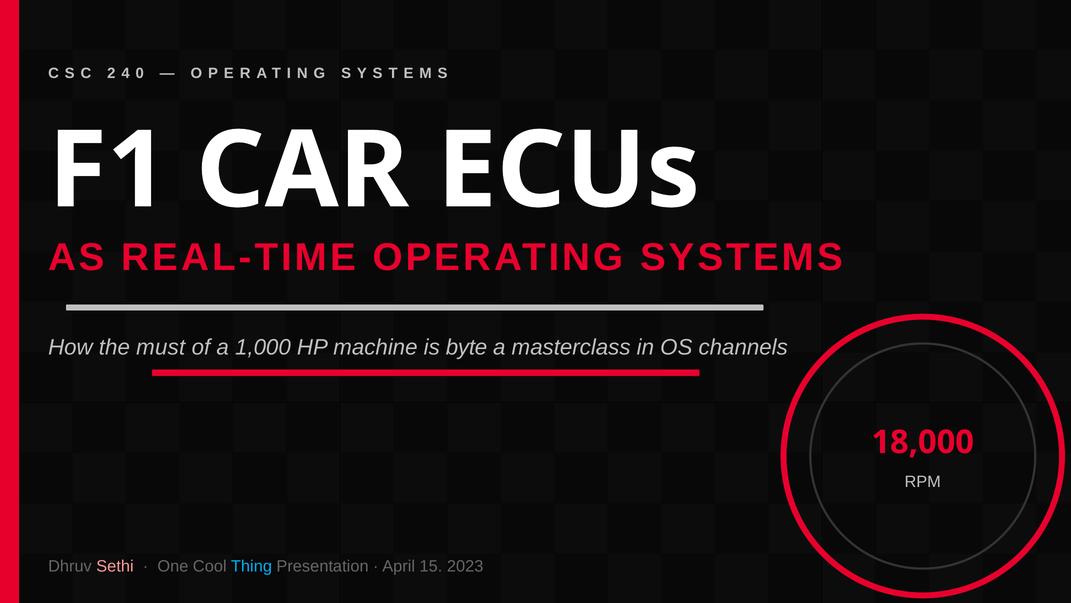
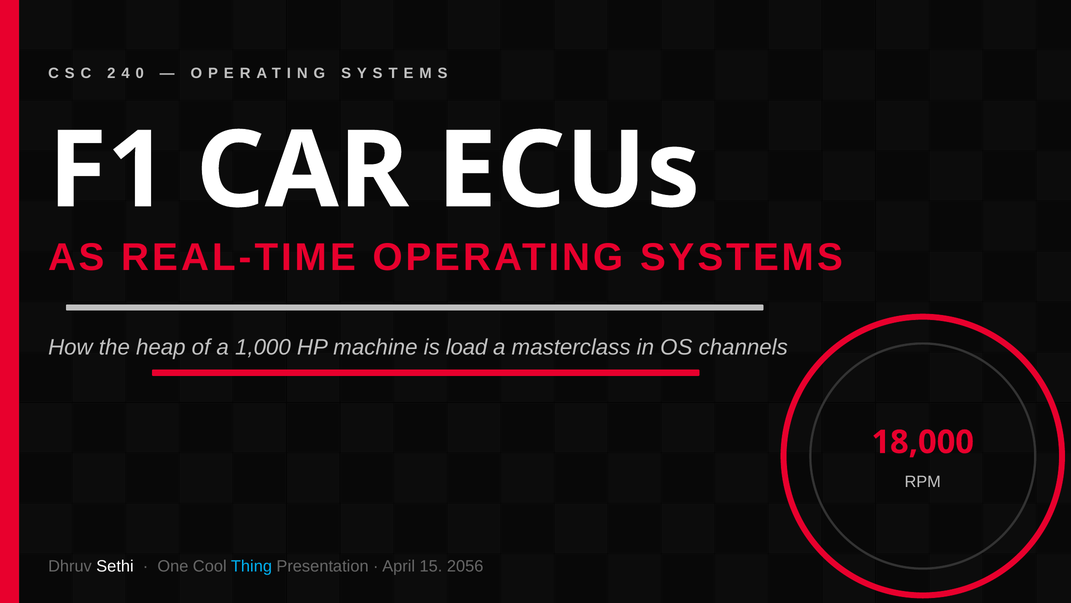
must: must -> heap
byte: byte -> load
Sethi colour: pink -> white
2023: 2023 -> 2056
